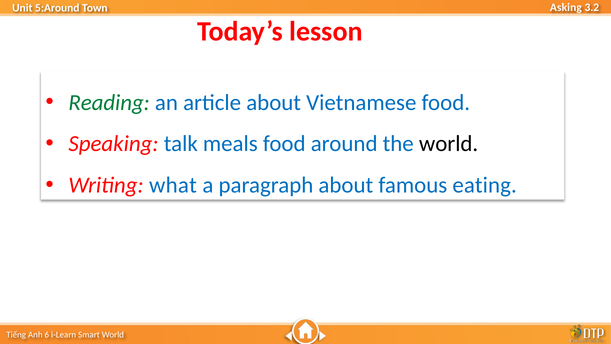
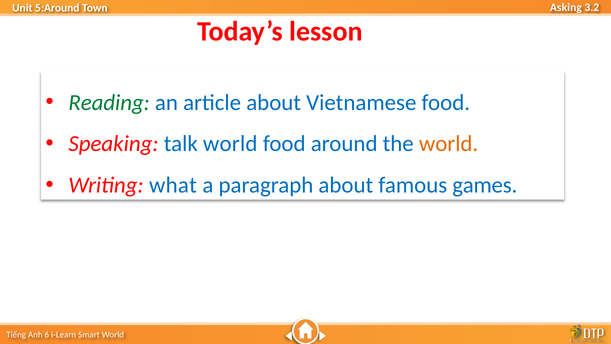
talk meals: meals -> world
world at (449, 144) colour: black -> orange
eating: eating -> games
